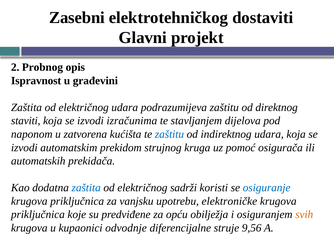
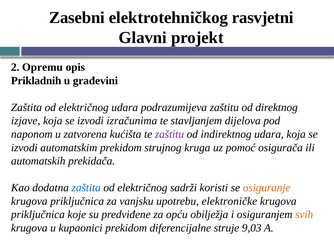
dostaviti: dostaviti -> rasvjetni
Probnog: Probnog -> Opremu
Ispravnost: Ispravnost -> Prikladnih
staviti: staviti -> izjave
zaštitu at (169, 134) colour: blue -> purple
osiguranje colour: blue -> orange
kupaonici odvodnje: odvodnje -> prekidom
9,56: 9,56 -> 9,03
